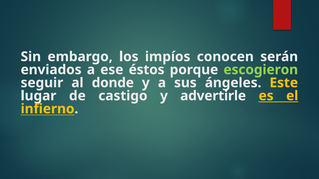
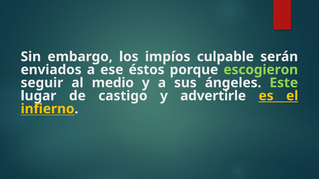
conocen: conocen -> culpable
donde: donde -> medio
Este colour: yellow -> light green
